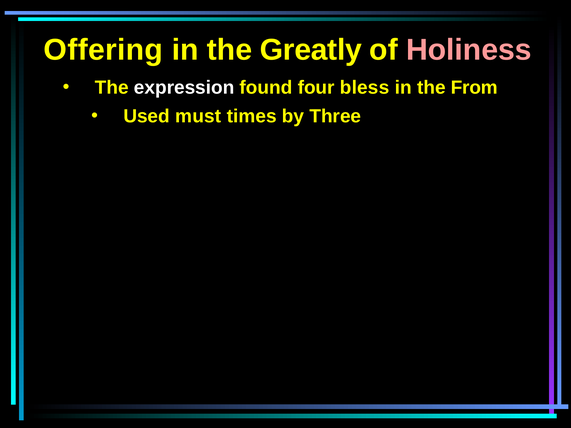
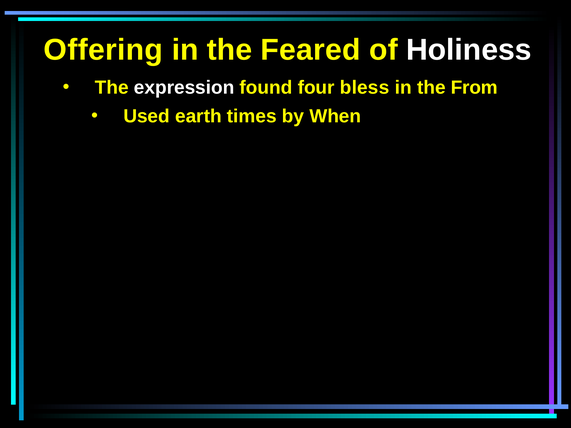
Greatly: Greatly -> Feared
Holiness colour: pink -> white
must: must -> earth
Three: Three -> When
